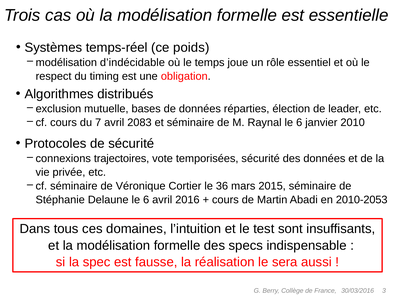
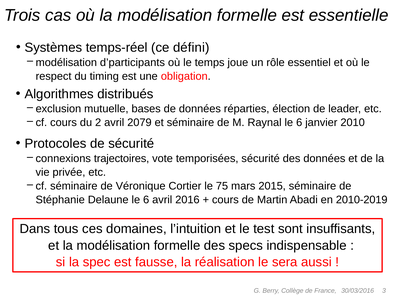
poids: poids -> défini
d’indécidable: d’indécidable -> d’participants
7: 7 -> 2
2083: 2083 -> 2079
36: 36 -> 75
2010-2053: 2010-2053 -> 2010-2019
